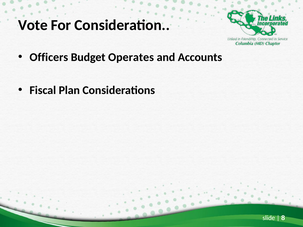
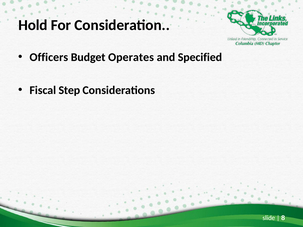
Vote: Vote -> Hold
Accounts: Accounts -> Specified
Plan: Plan -> Step
